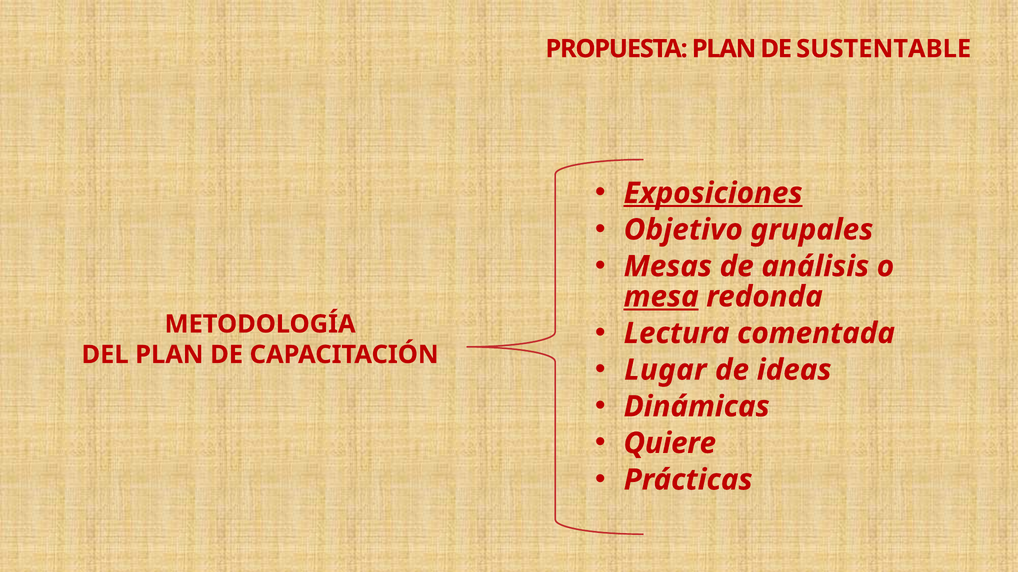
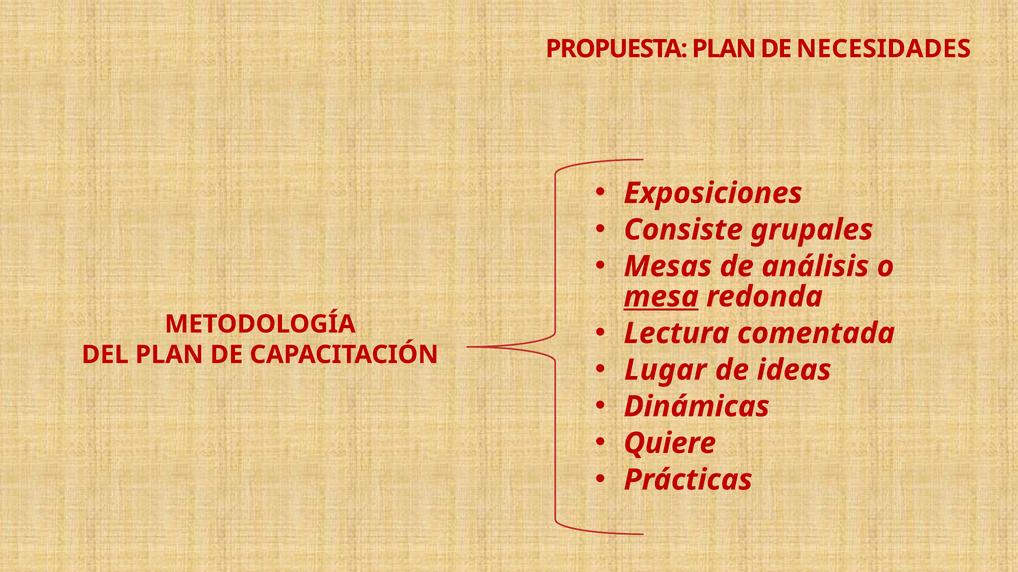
SUSTENTABLE: SUSTENTABLE -> NECESIDADES
Exposiciones underline: present -> none
Objetivo: Objetivo -> Consiste
